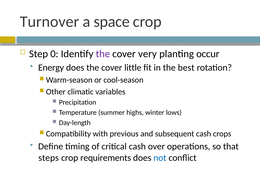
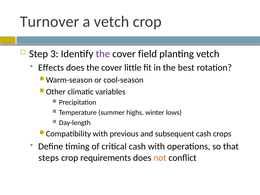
a space: space -> vetch
0: 0 -> 3
very: very -> field
planting occur: occur -> vetch
Energy: Energy -> Effects
cash over: over -> with
not colour: blue -> orange
